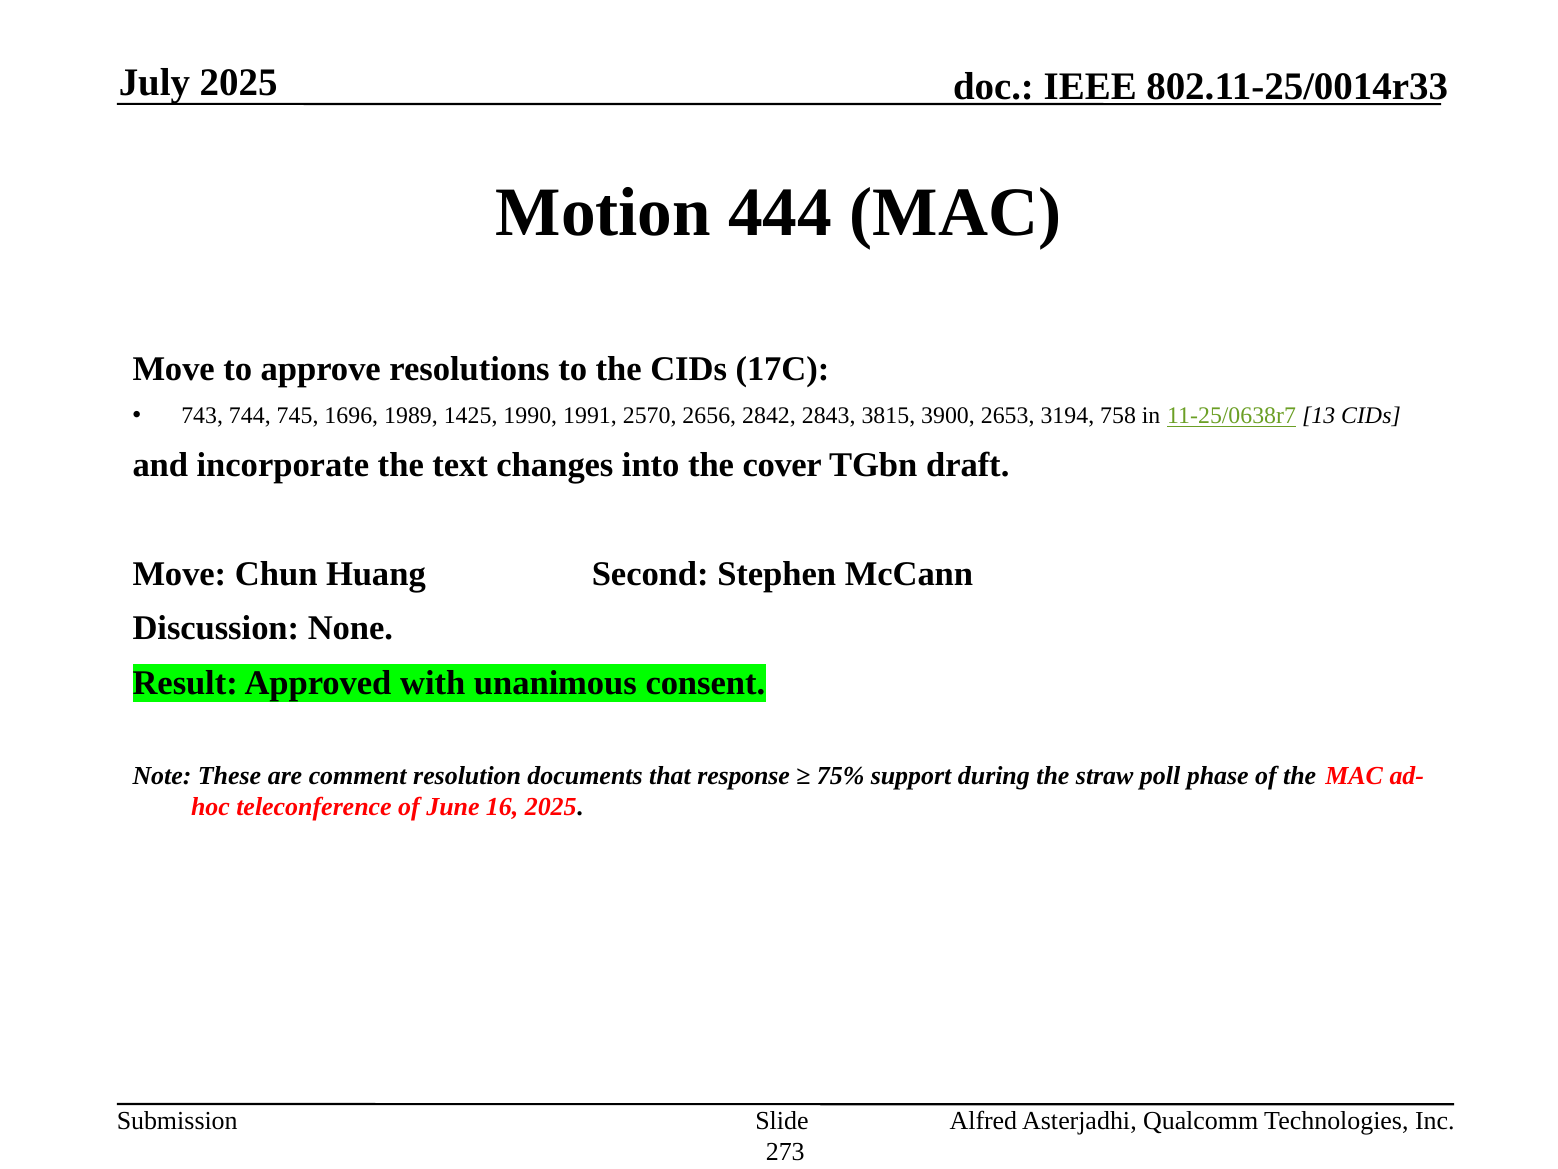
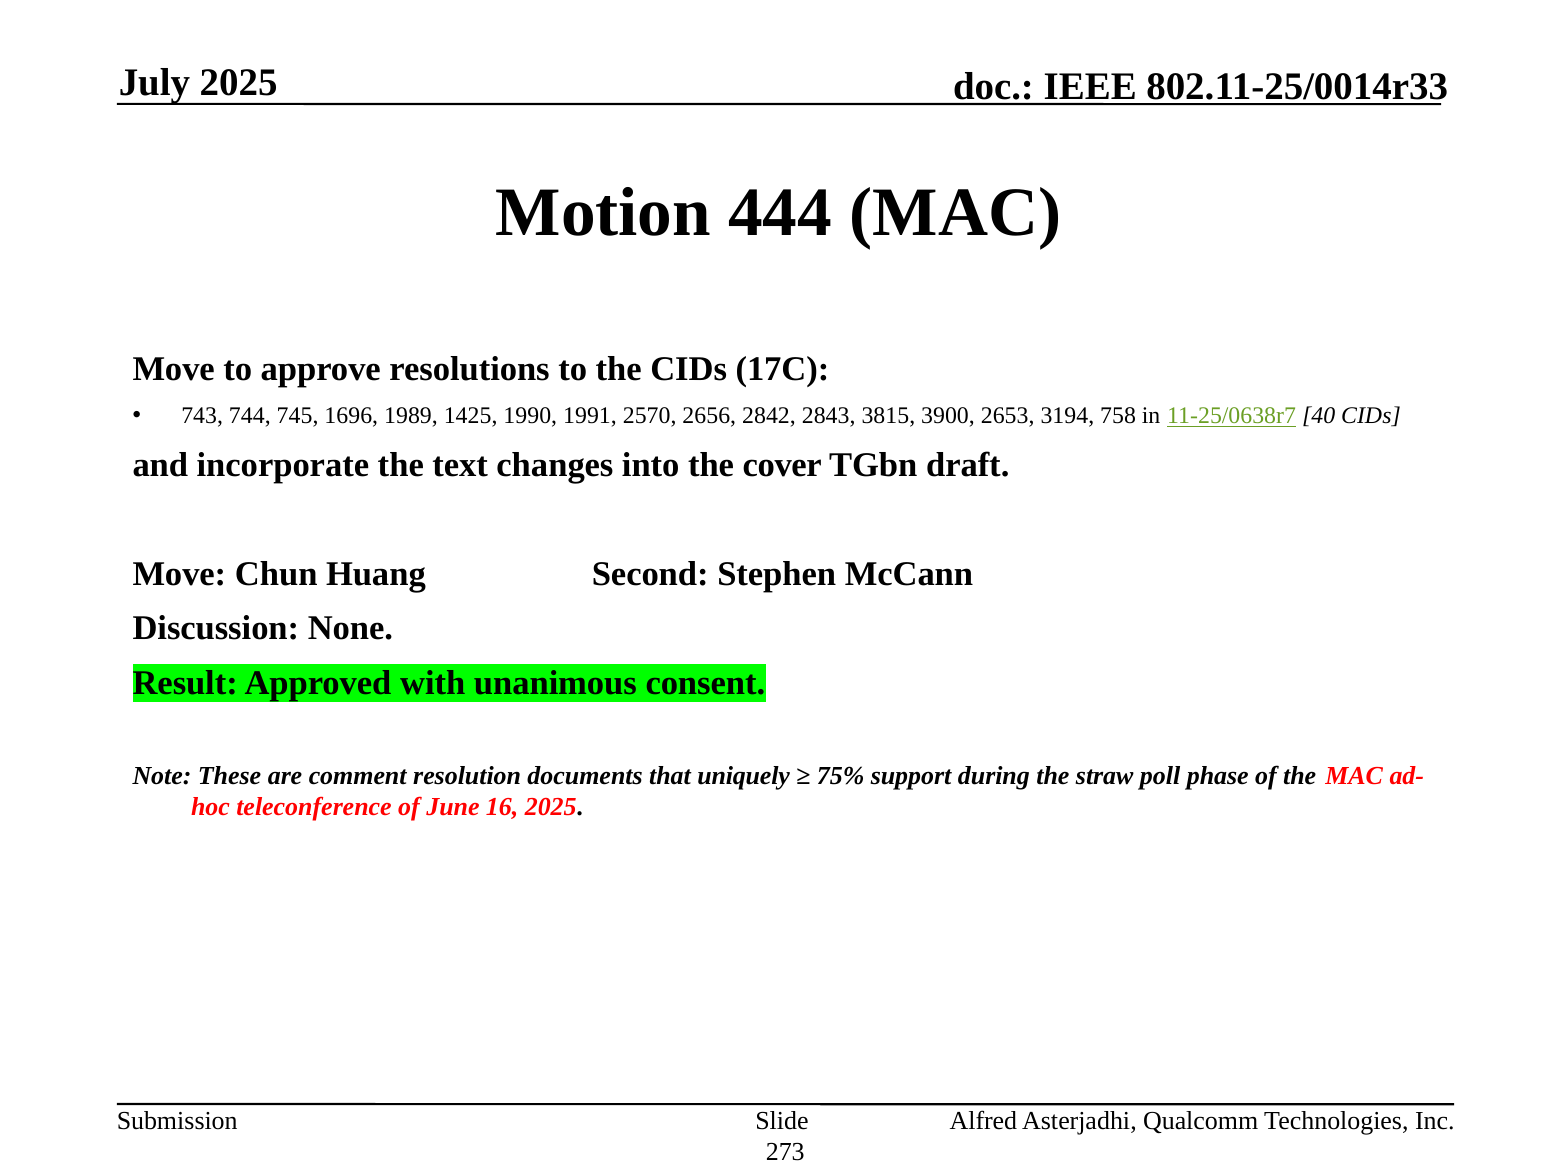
13: 13 -> 40
response: response -> uniquely
